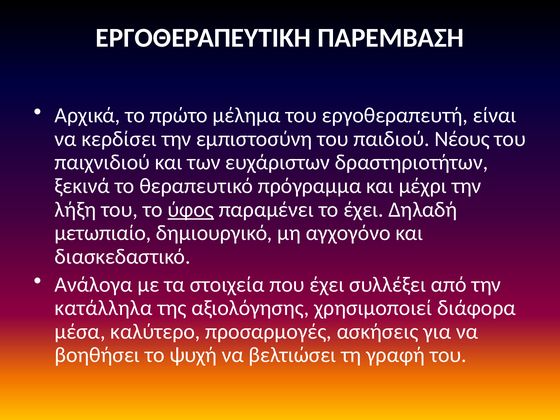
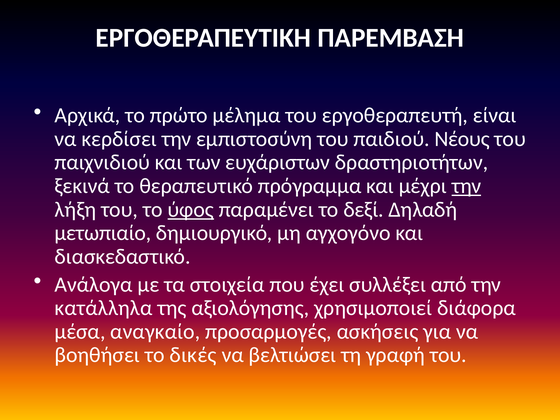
την at (467, 186) underline: none -> present
το έχει: έχει -> δεξί
καλύτερο: καλύτερο -> αναγκαίο
ψυχή: ψυχή -> δικές
